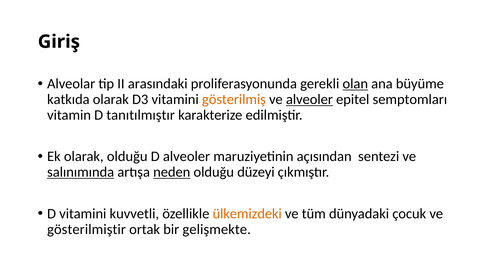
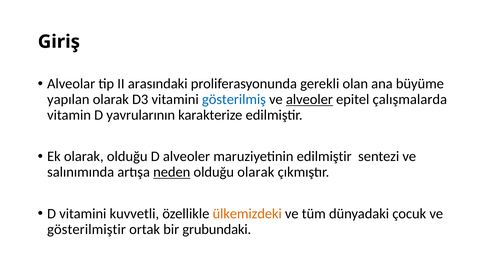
olan underline: present -> none
katkıda: katkıda -> yapılan
gösterilmiş colour: orange -> blue
semptomları: semptomları -> çalışmalarda
tanıtılmıştır: tanıtılmıştır -> yavrularının
maruziyetinin açısından: açısından -> edilmiştir
salınımında underline: present -> none
olduğu düzeyi: düzeyi -> olarak
gelişmekte: gelişmekte -> grubundaki
